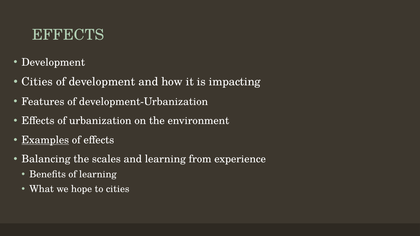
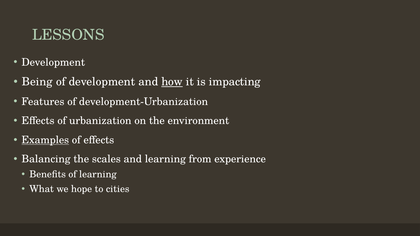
EFFECTS at (68, 35): EFFECTS -> LESSONS
Cities at (37, 82): Cities -> Being
how underline: none -> present
